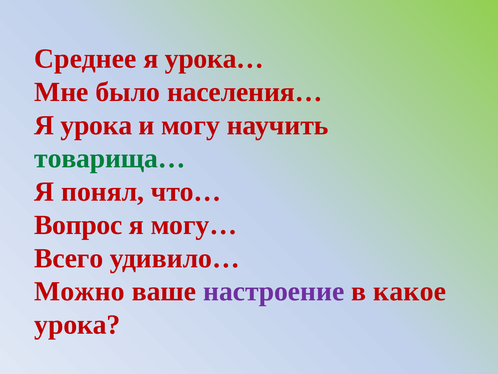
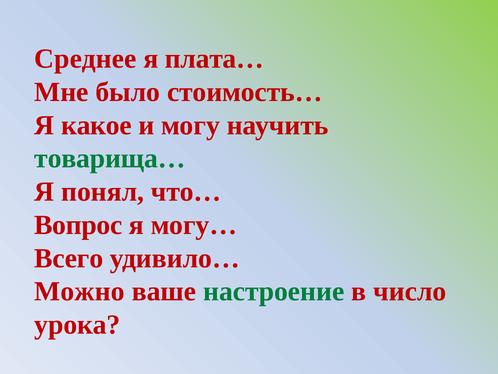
урока…: урока… -> плата…
населения…: населения… -> стоимость…
Я урока: урока -> какое
настроение colour: purple -> green
какое: какое -> число
